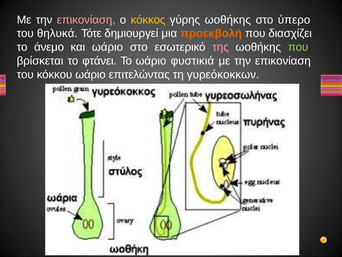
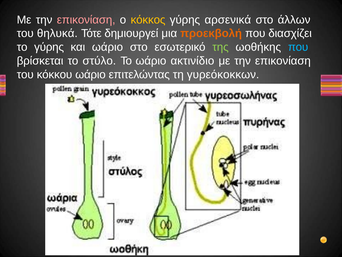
γύρης ωοθήκης: ωοθήκης -> αρσενικά
ύπερο: ύπερο -> άλλων
το άνεμο: άνεμο -> γύρης
της colour: pink -> light green
που at (298, 47) colour: light green -> light blue
φτάνει: φτάνει -> στύλο
φυστικιά: φυστικιά -> ακτινίδιο
